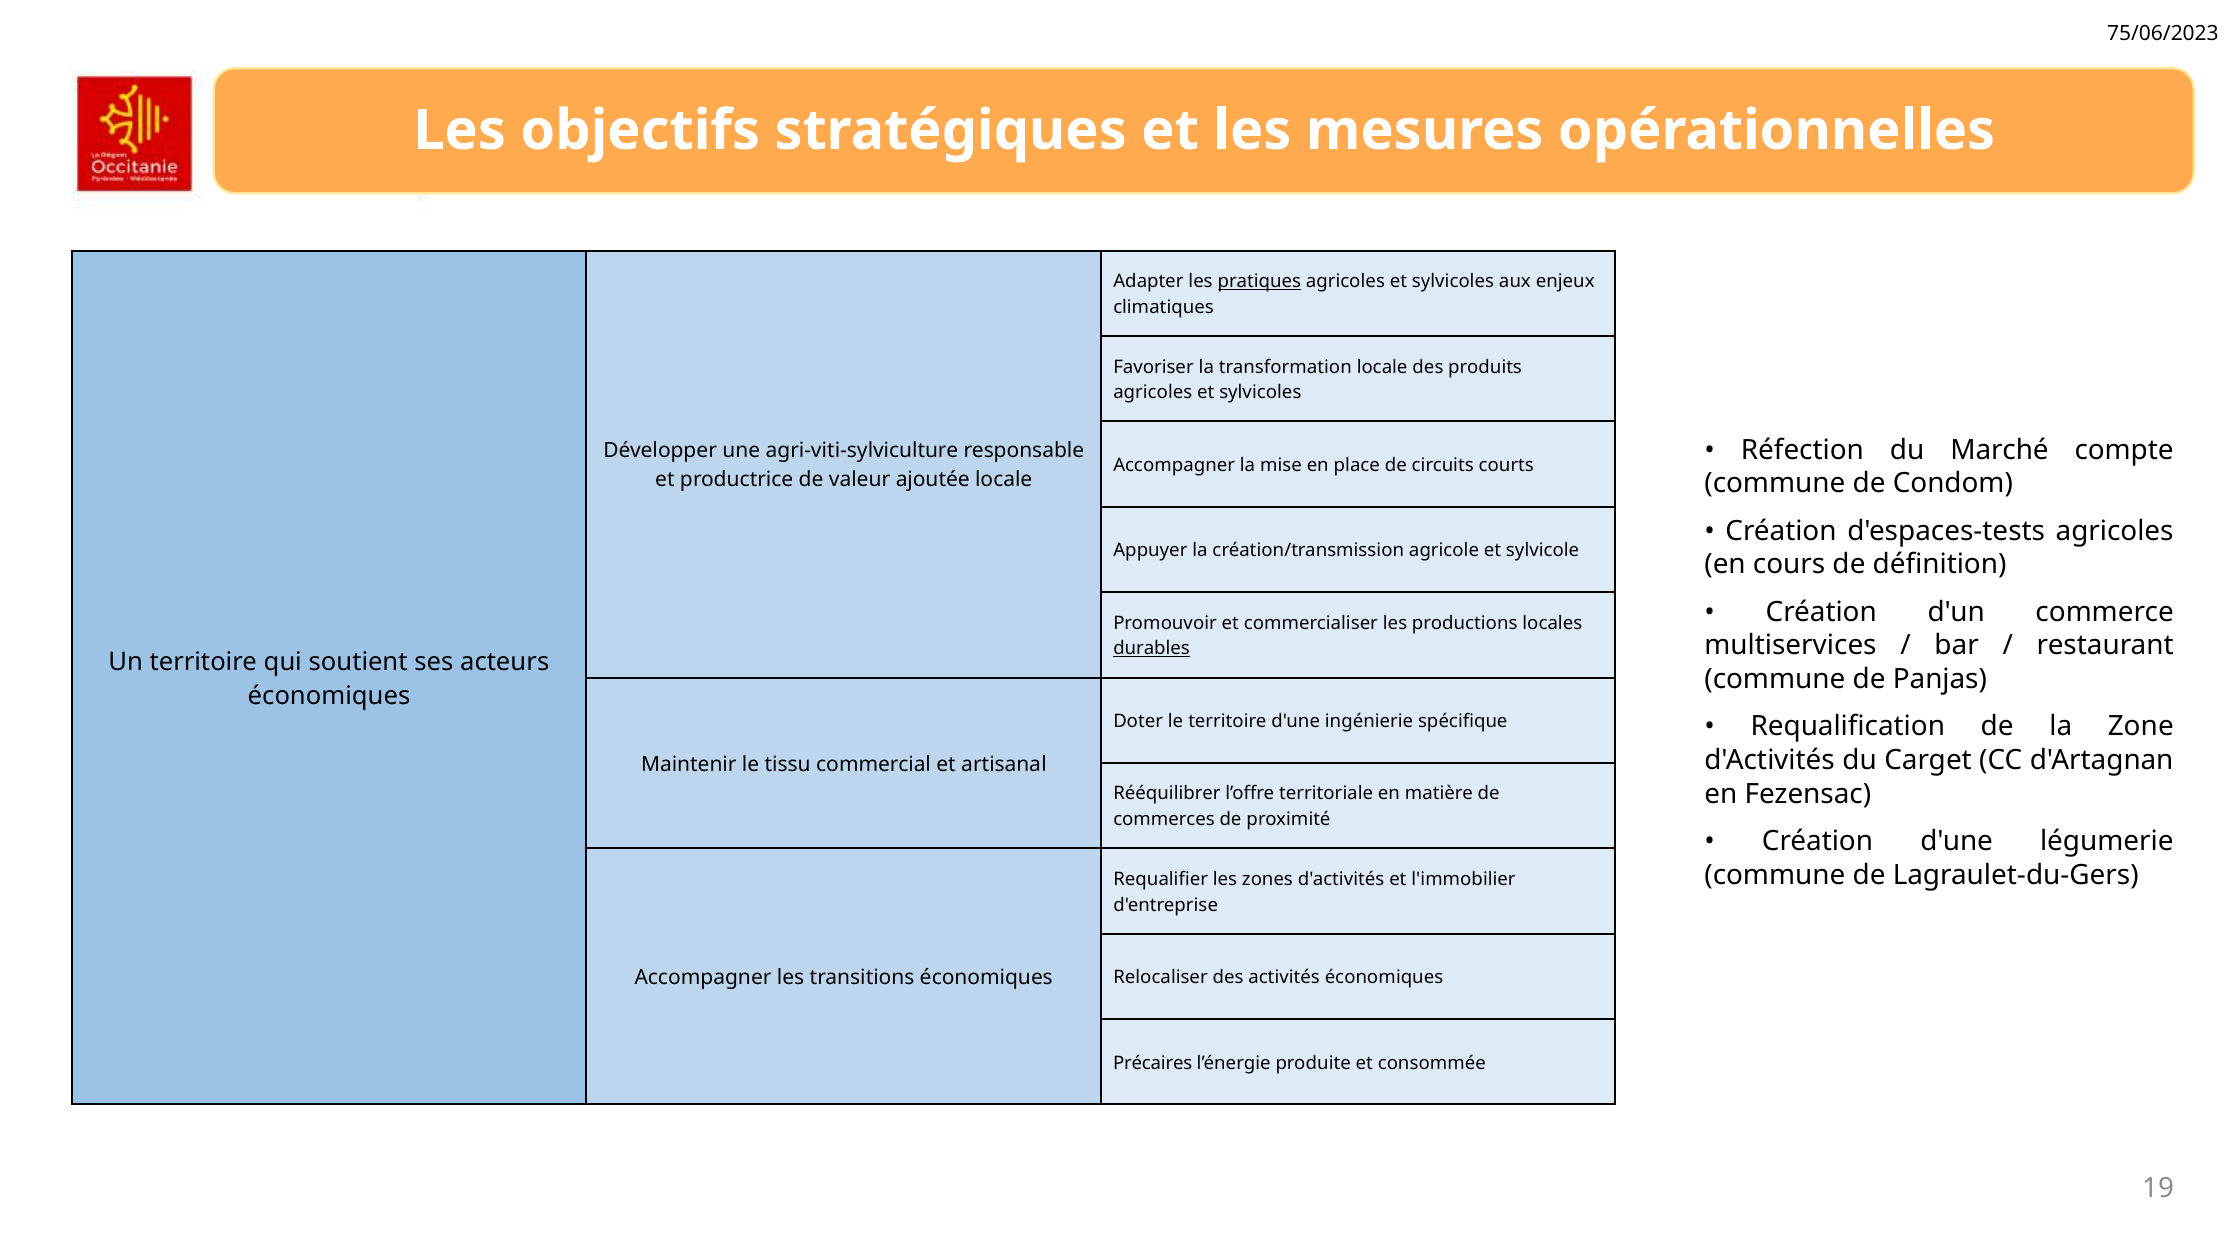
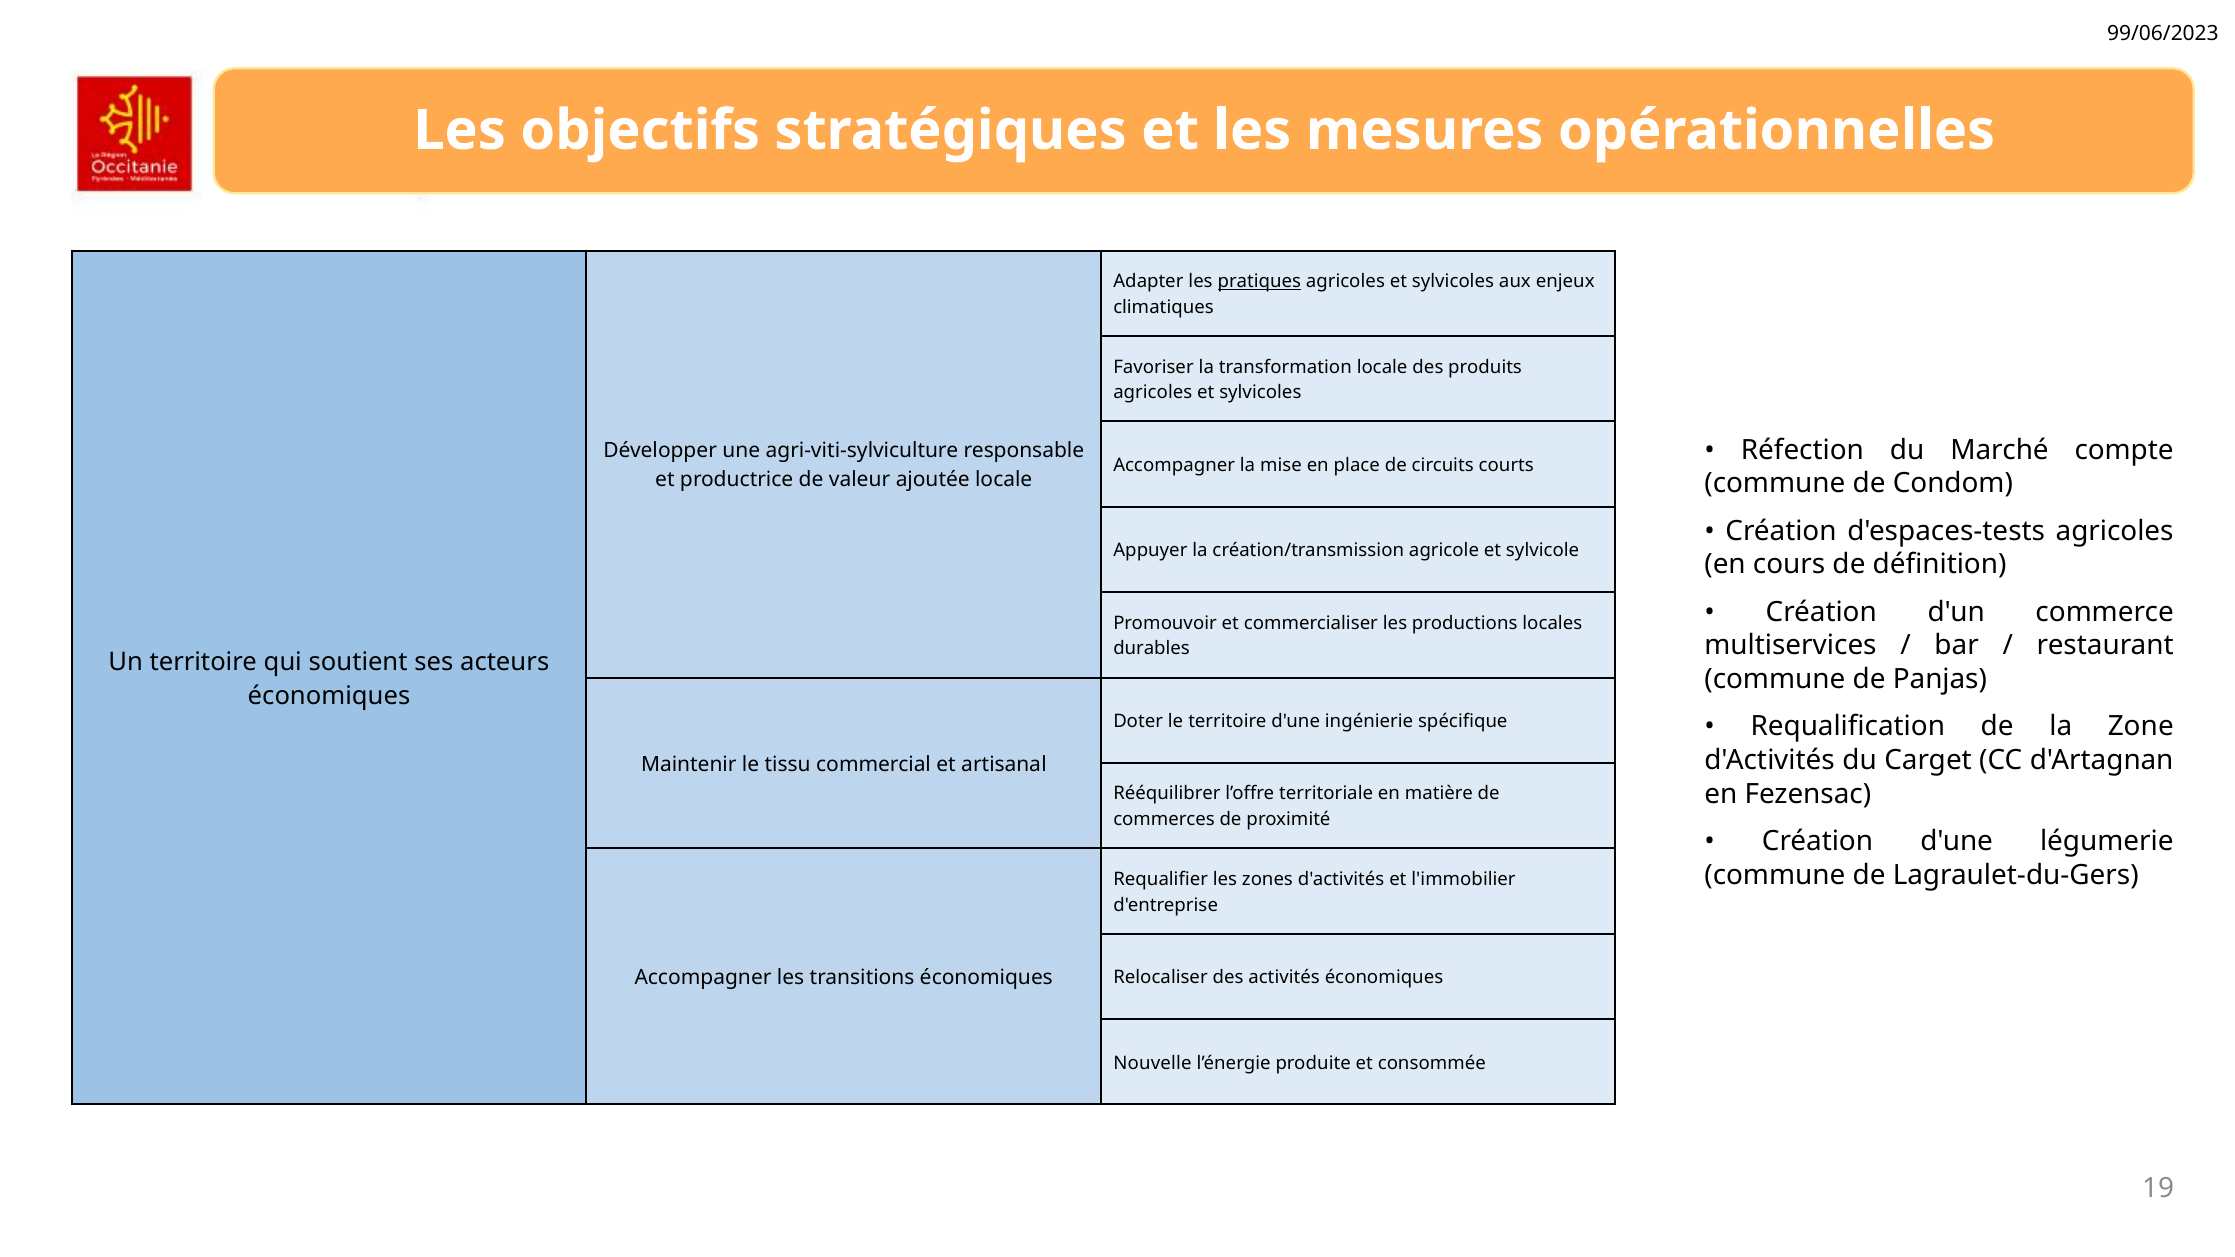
75/06/2023: 75/06/2023 -> 99/06/2023
durables underline: present -> none
Précaires: Précaires -> Nouvelle
